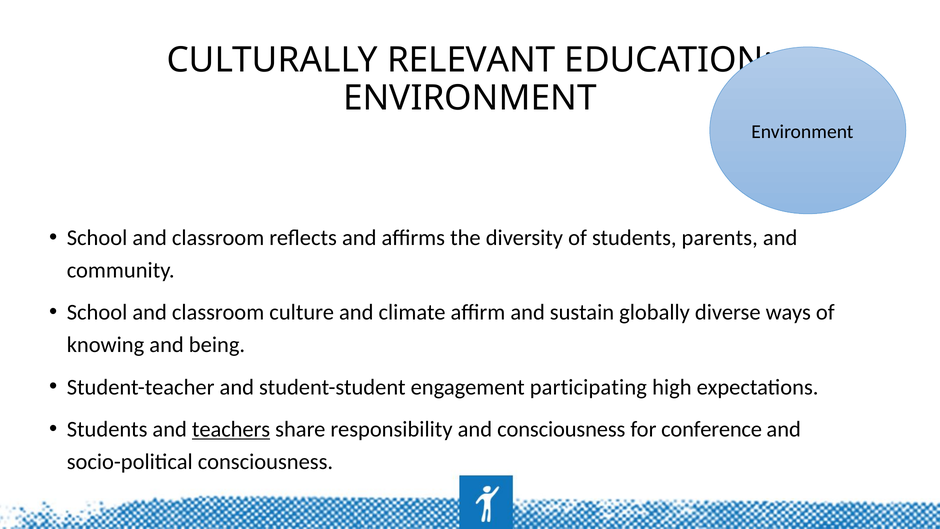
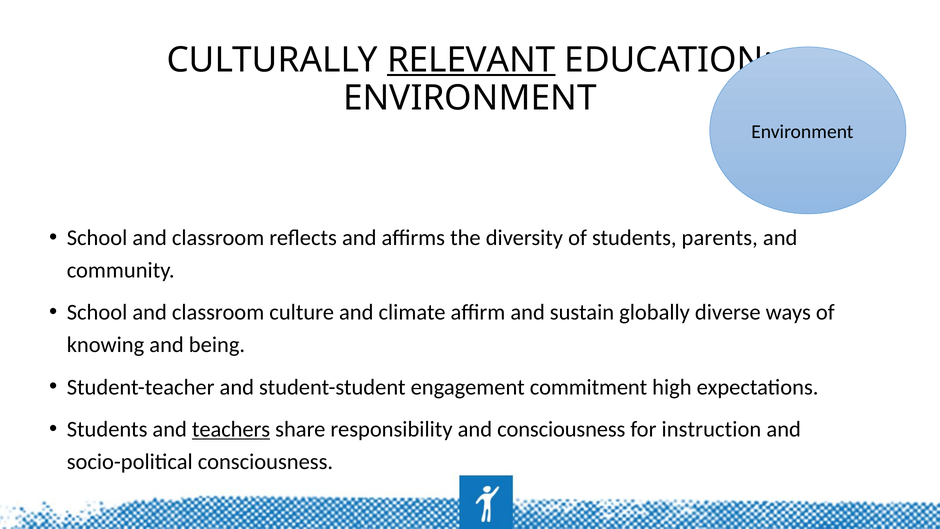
RELEVANT underline: none -> present
participating: participating -> commitment
conference: conference -> instruction
